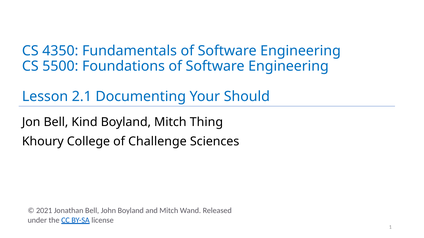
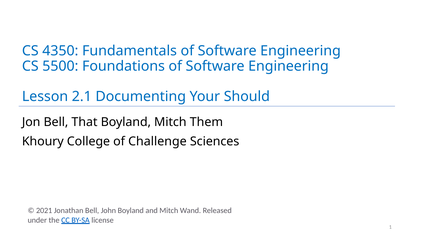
Kind: Kind -> That
Thing: Thing -> Them
